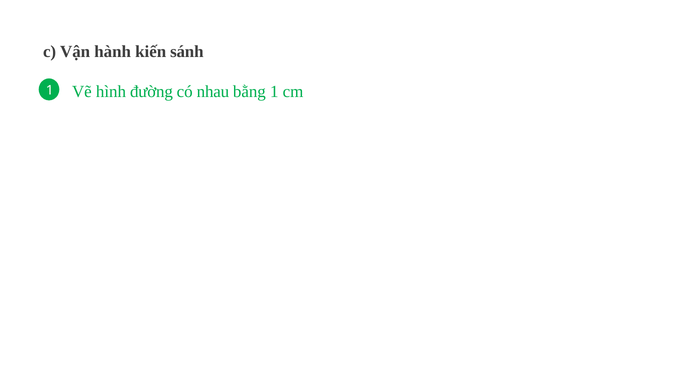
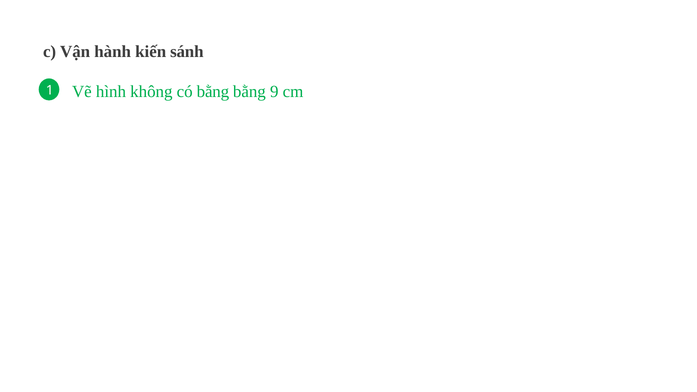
đường: đường -> không
có nhau: nhau -> bằng
bằng 1: 1 -> 9
